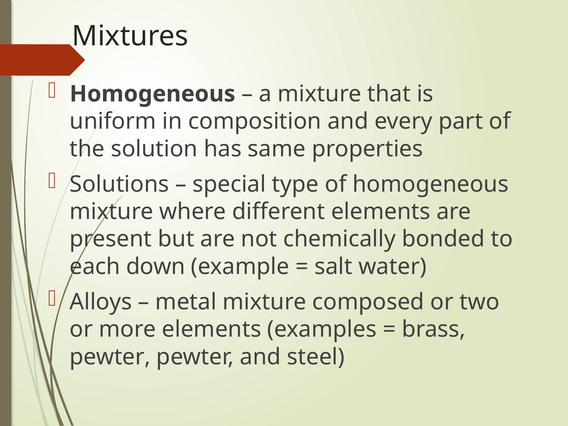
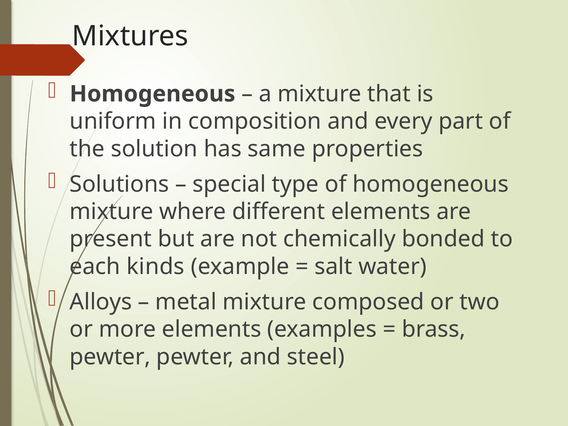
down: down -> kinds
